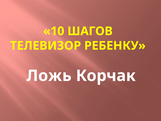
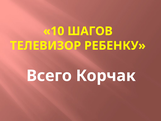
Ложь: Ложь -> Всего
